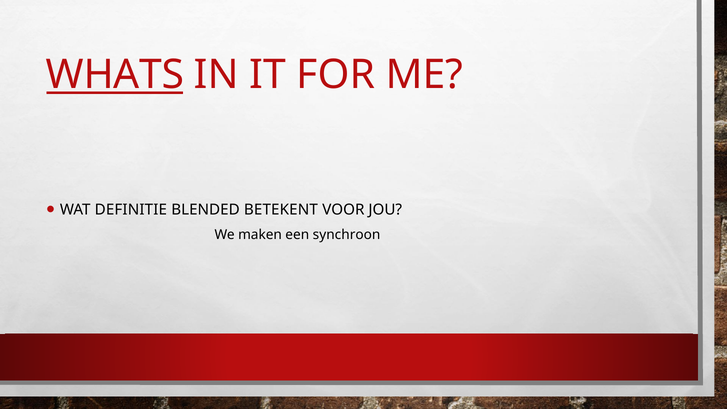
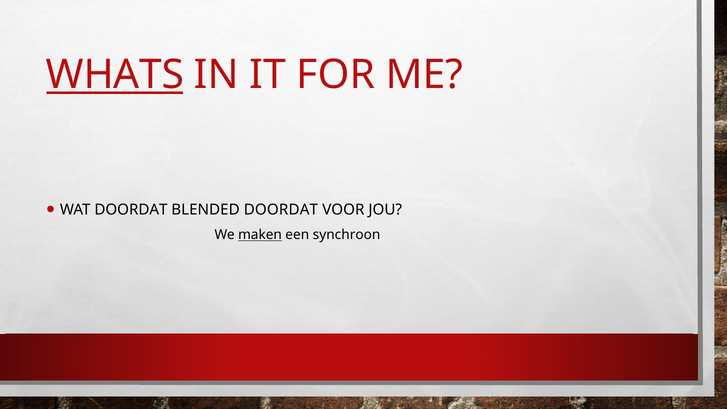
WAT DEFINITIE: DEFINITIE -> DOORDAT
BLENDED BETEKENT: BETEKENT -> DOORDAT
maken underline: none -> present
